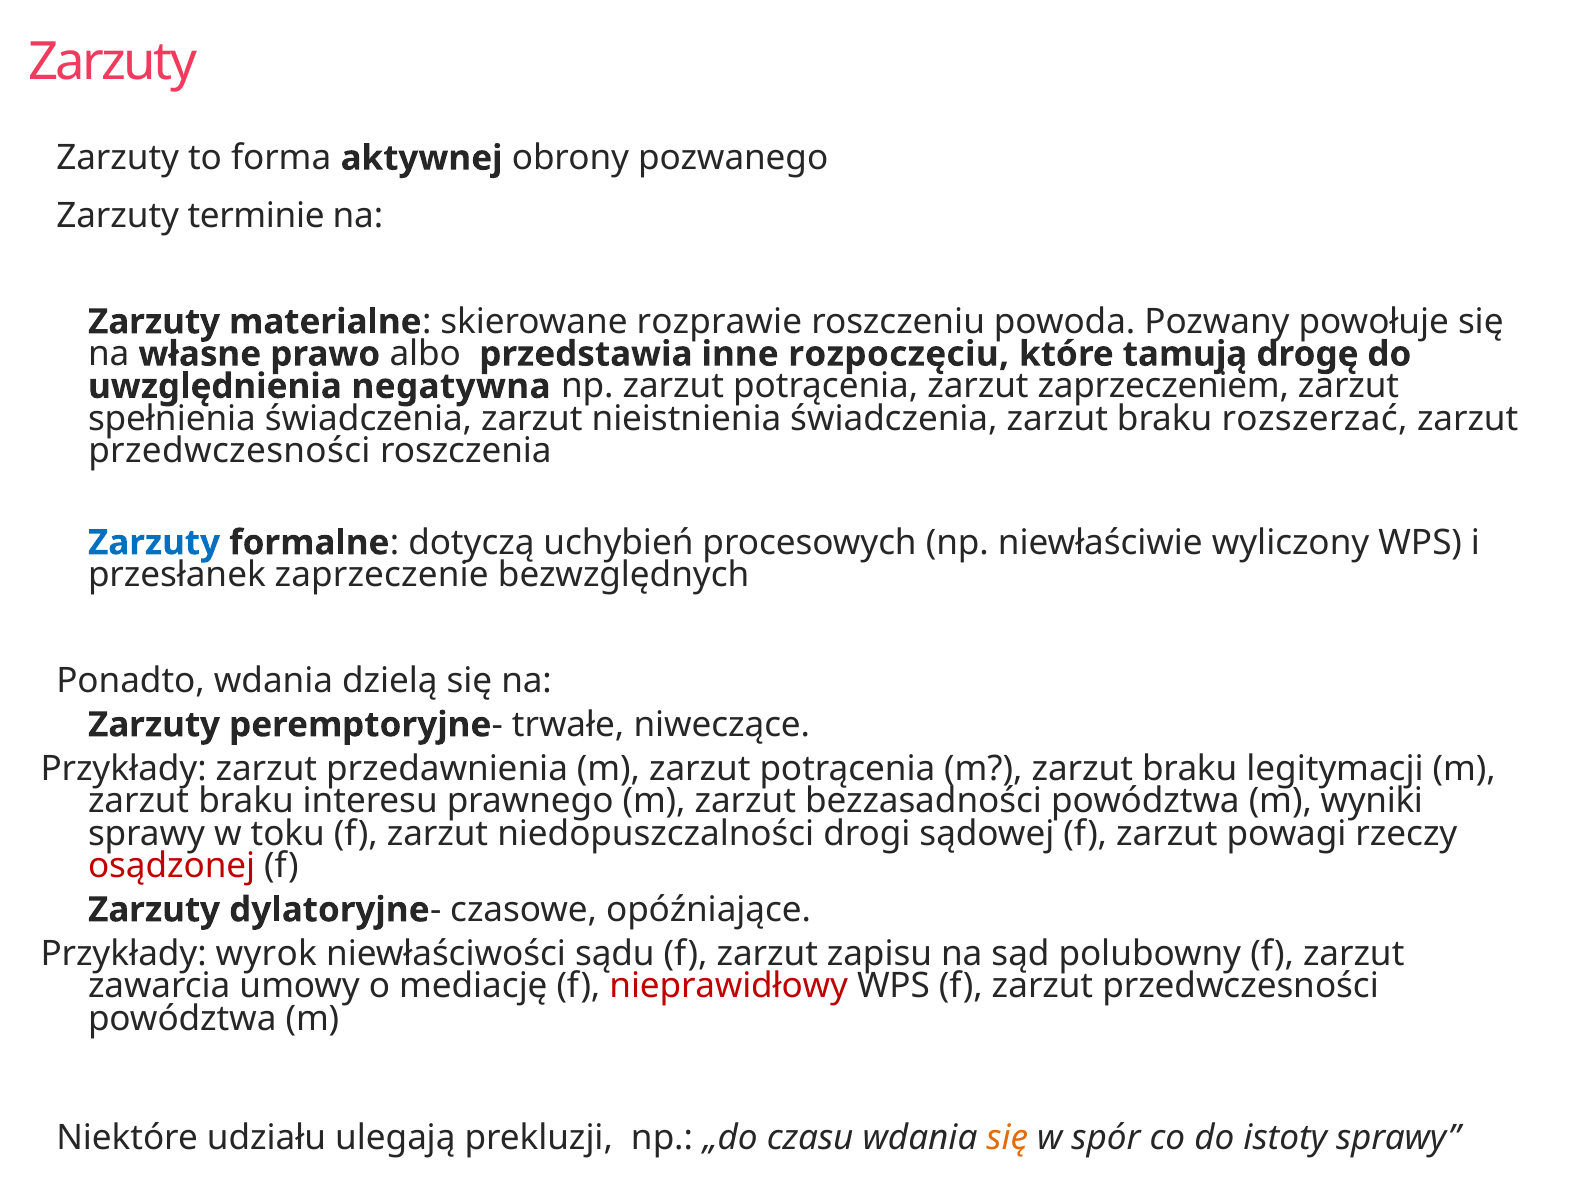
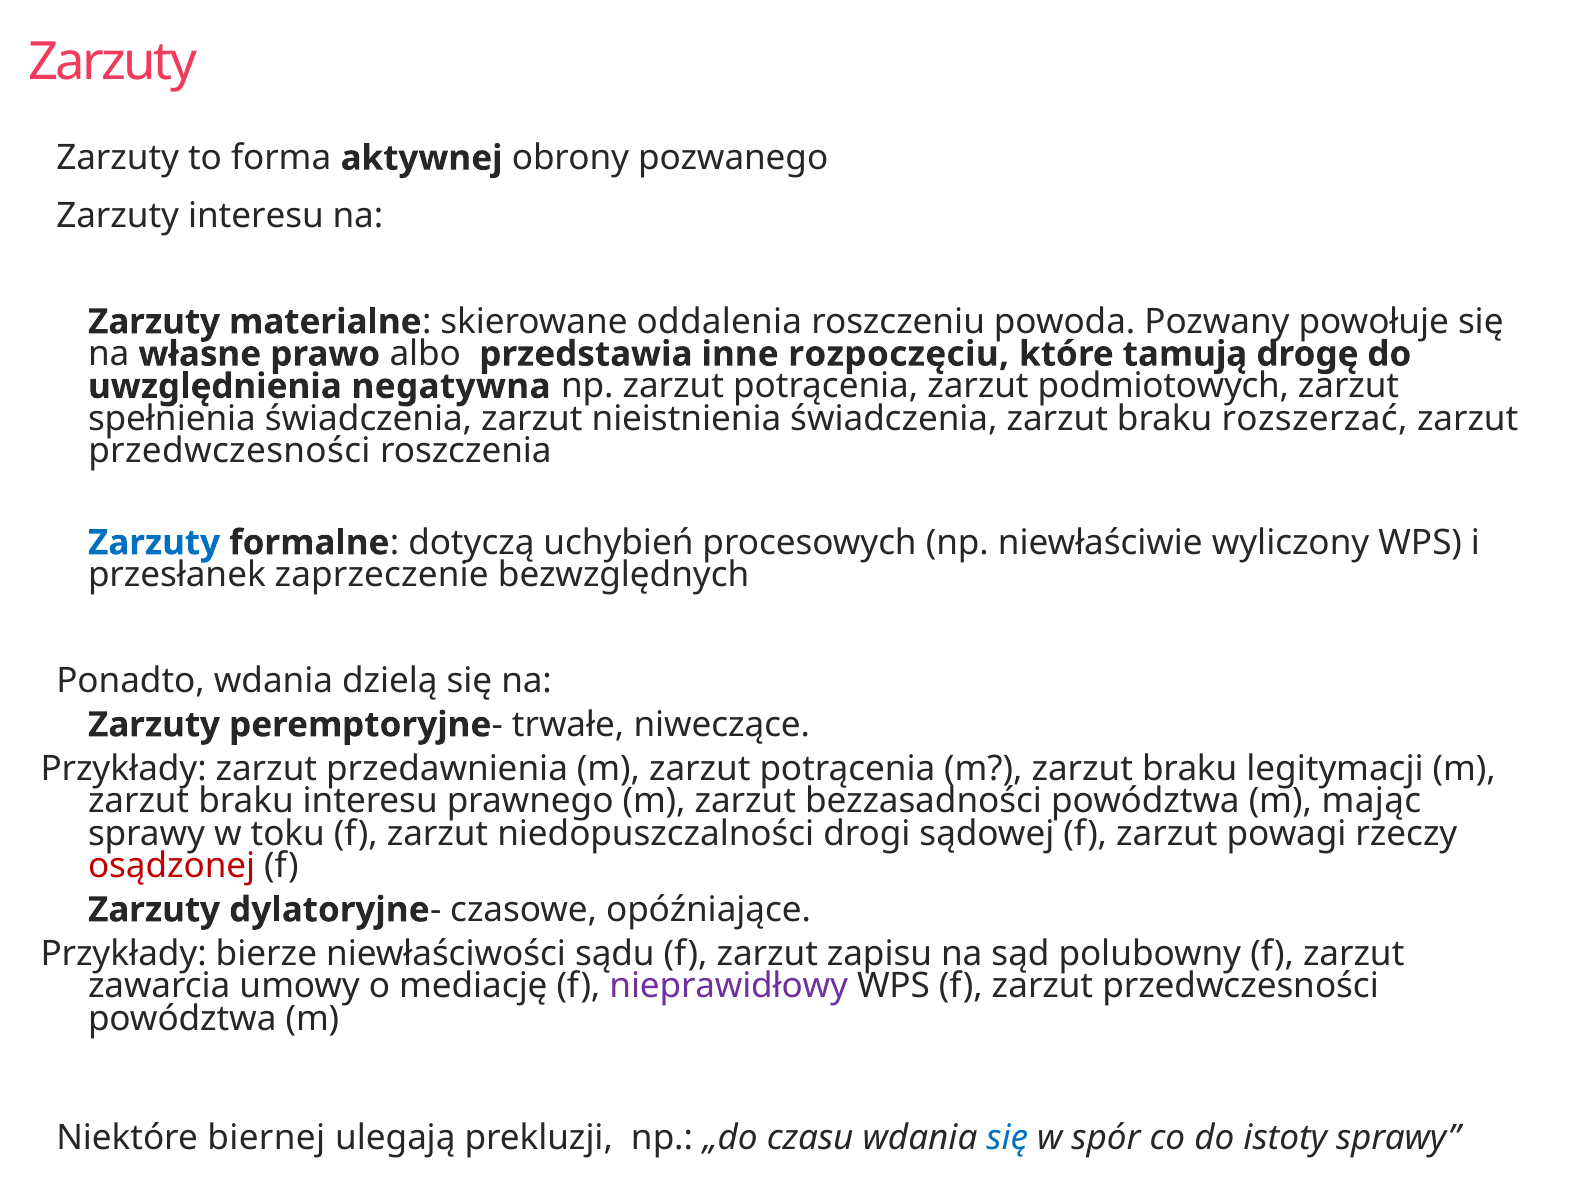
Zarzuty terminie: terminie -> interesu
rozprawie: rozprawie -> oddalenia
zaprzeczeniem: zaprzeczeniem -> podmiotowych
wyniki: wyniki -> mając
wyrok: wyrok -> bierze
nieprawidłowy colour: red -> purple
udziału: udziału -> biernej
się at (1007, 1138) colour: orange -> blue
